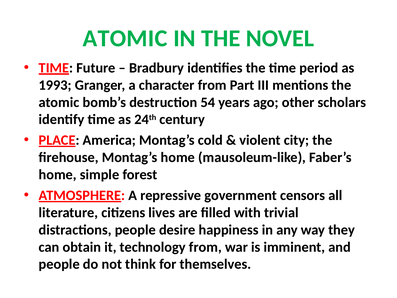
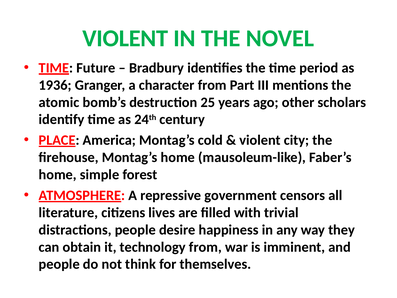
ATOMIC at (125, 38): ATOMIC -> VIOLENT
1993: 1993 -> 1936
54: 54 -> 25
